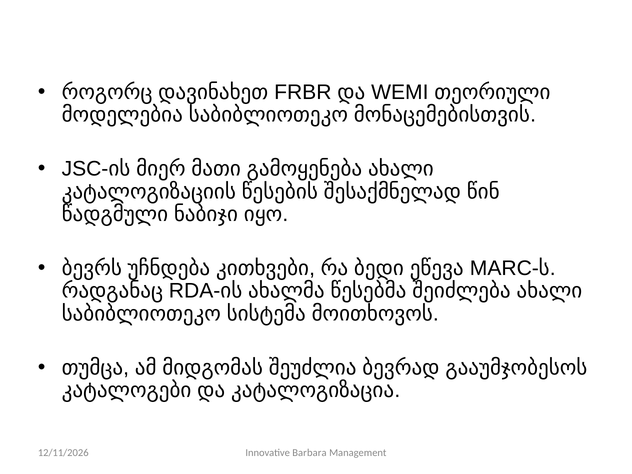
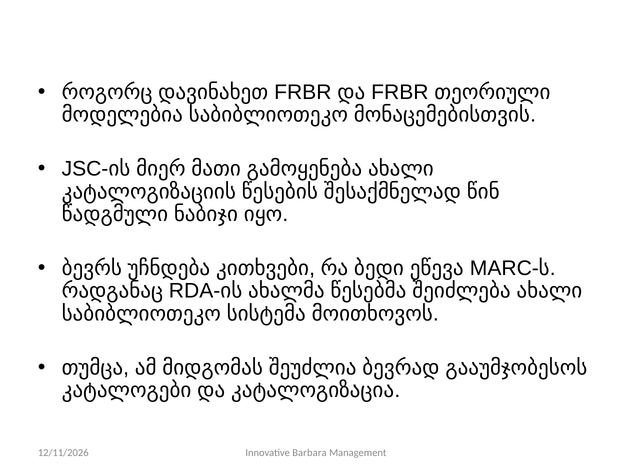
FRBR WEMI: WEMI -> FRBR
